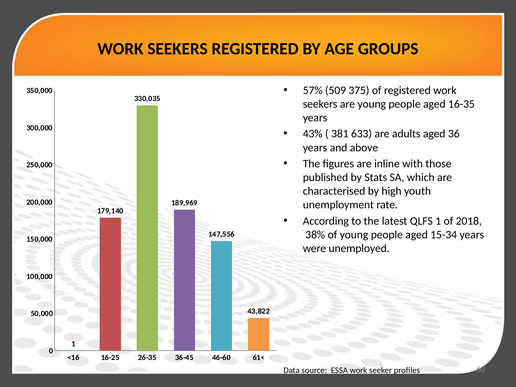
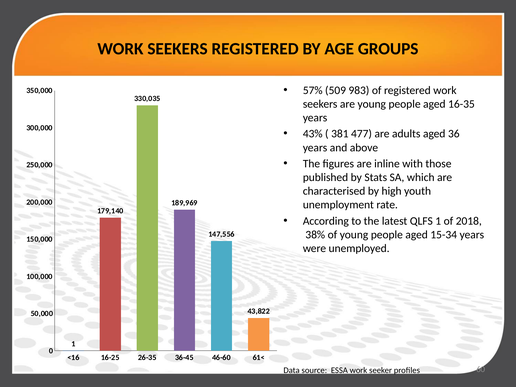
375: 375 -> 983
633: 633 -> 477
